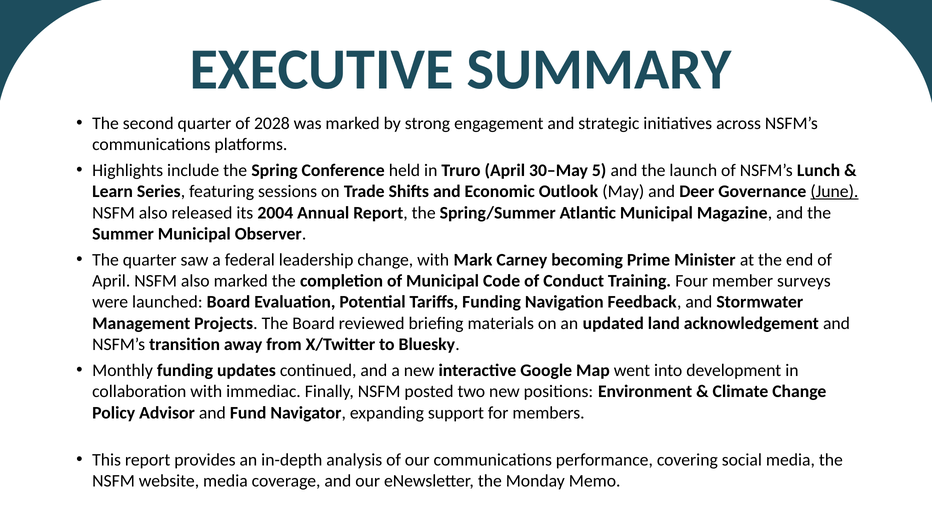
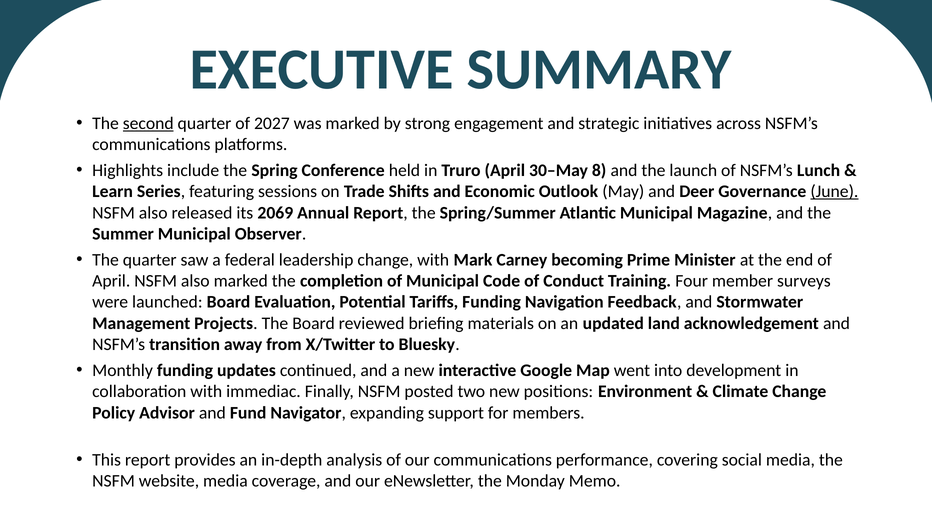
second underline: none -> present
2028: 2028 -> 2027
5: 5 -> 8
2004: 2004 -> 2069
